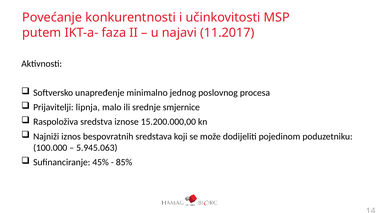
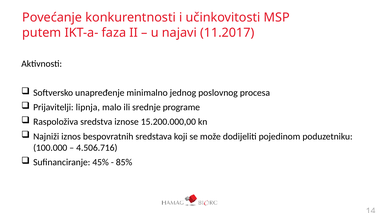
smjernice: smjernice -> programe
5.945.063: 5.945.063 -> 4.506.716
